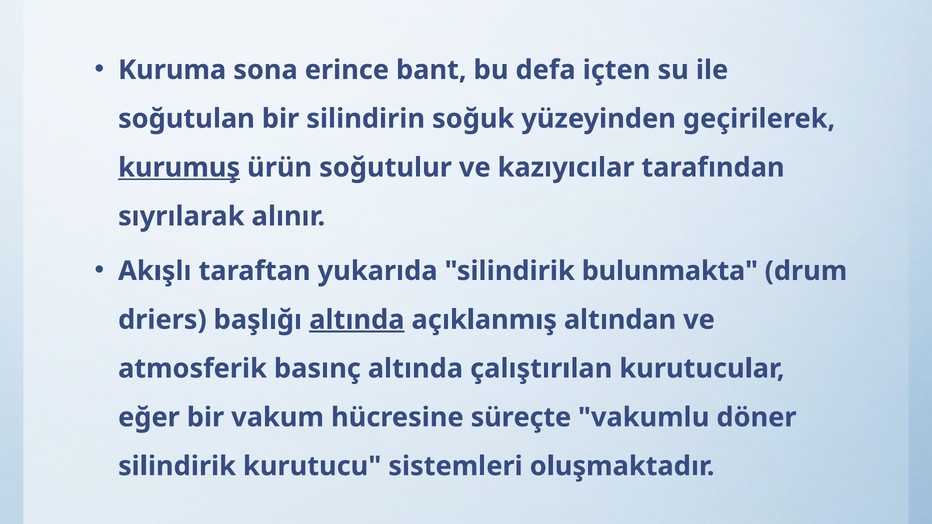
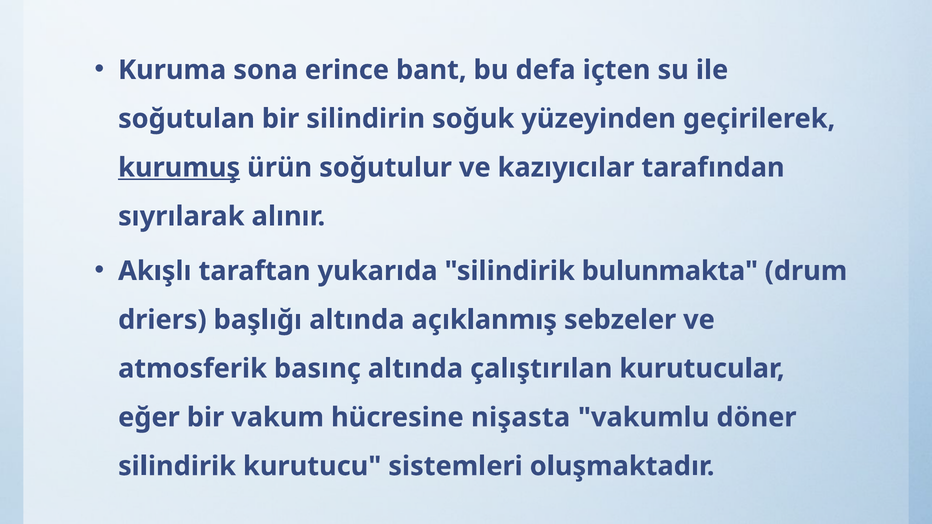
altında at (357, 320) underline: present -> none
altından: altından -> sebzeler
süreçte: süreçte -> nişasta
